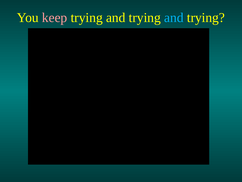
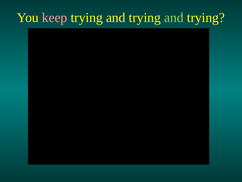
and at (174, 18) colour: light blue -> light green
